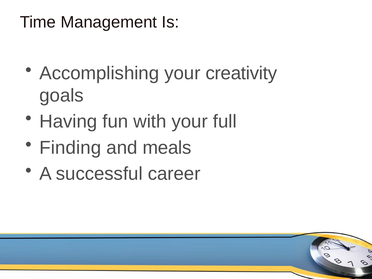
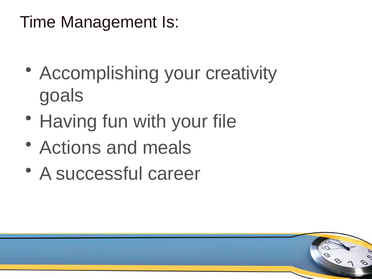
full: full -> file
Finding: Finding -> Actions
